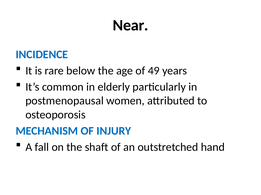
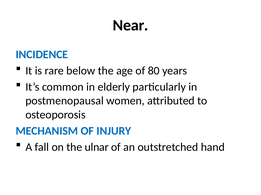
49: 49 -> 80
shaft: shaft -> ulnar
